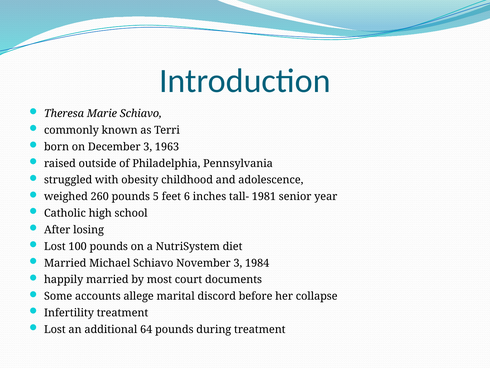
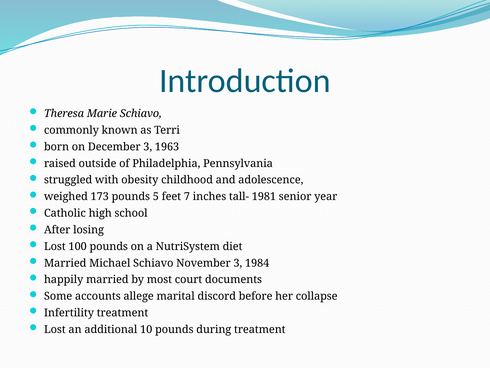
260: 260 -> 173
6: 6 -> 7
64: 64 -> 10
